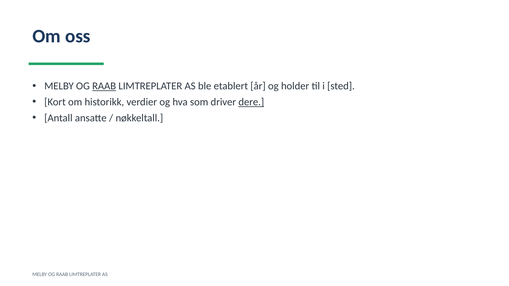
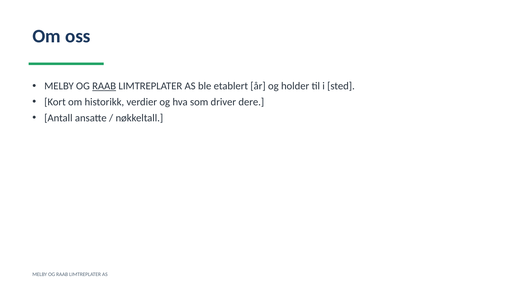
dere underline: present -> none
